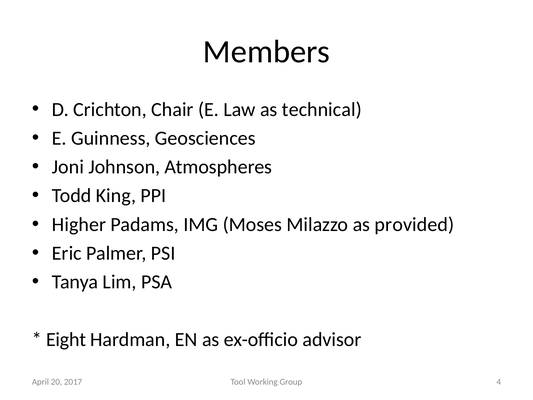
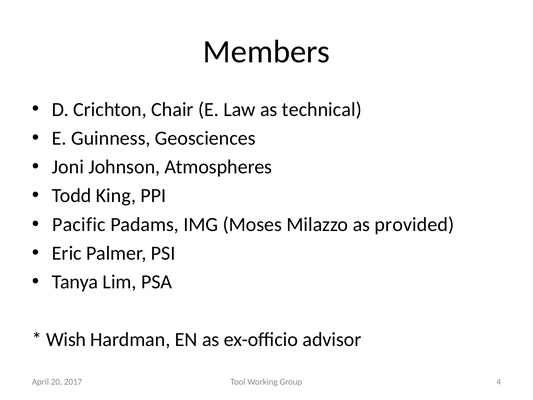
Higher: Higher -> Pacific
Eight: Eight -> Wish
